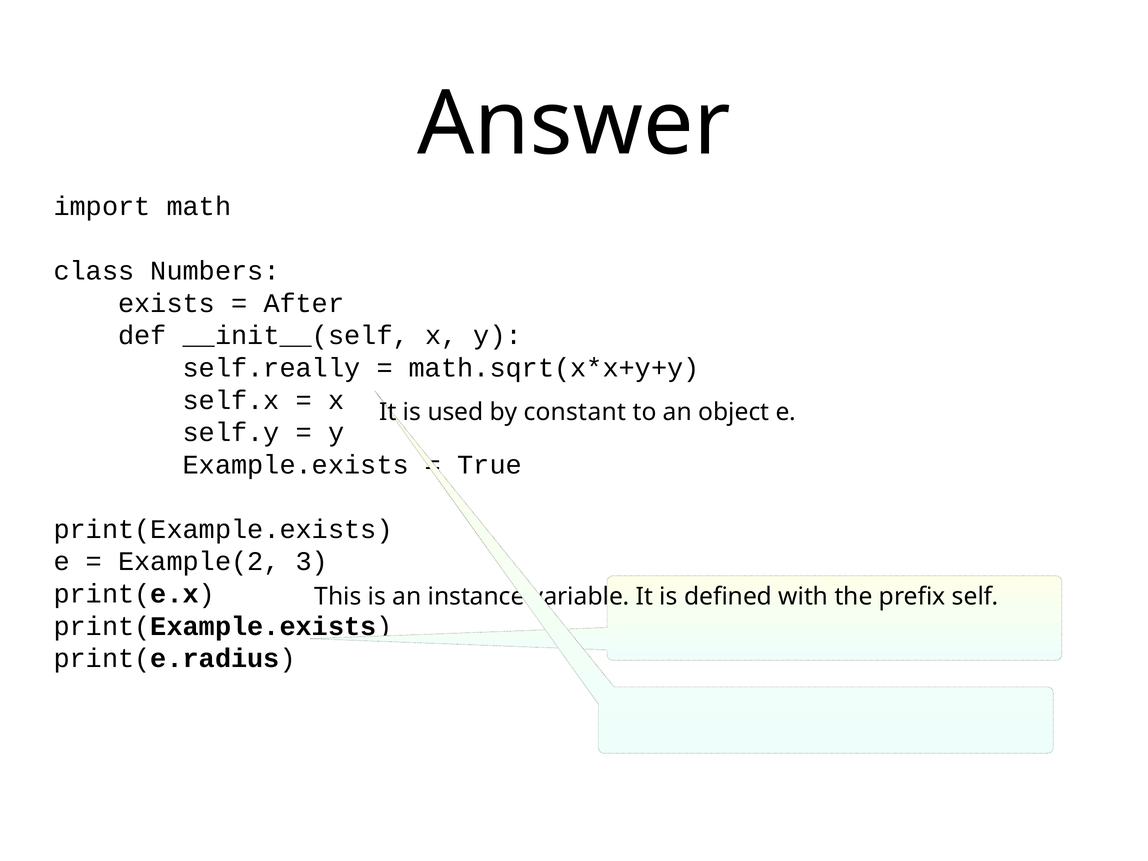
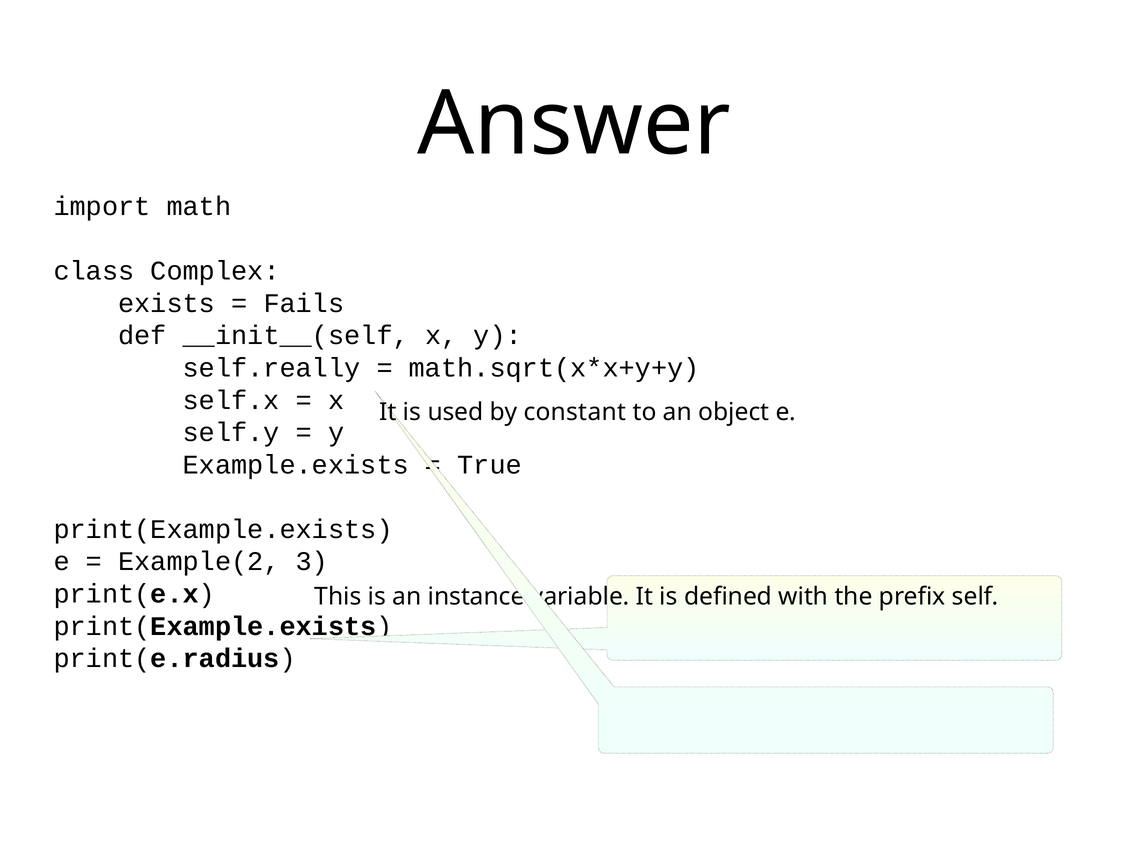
Numbers: Numbers -> Complex
After: After -> Fails
